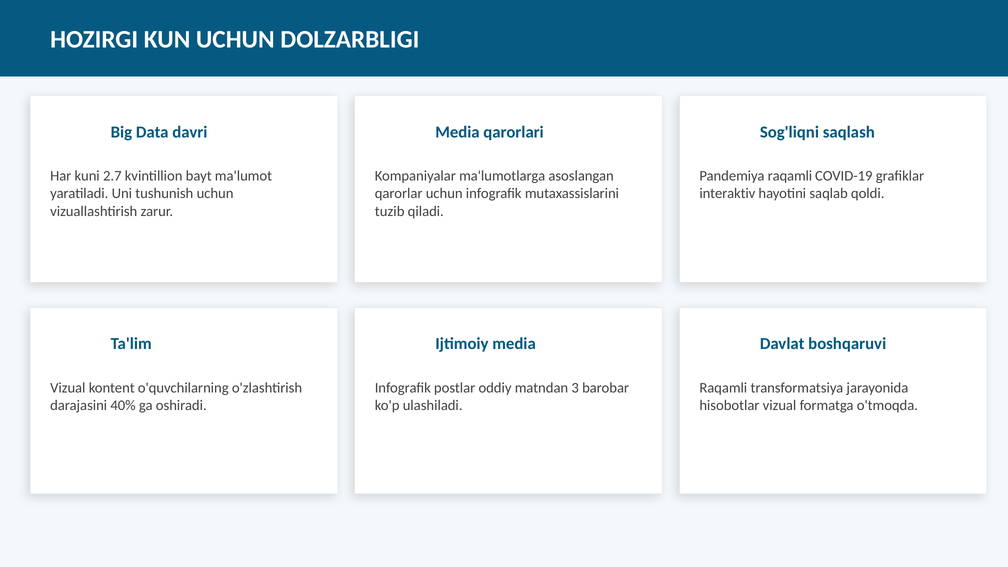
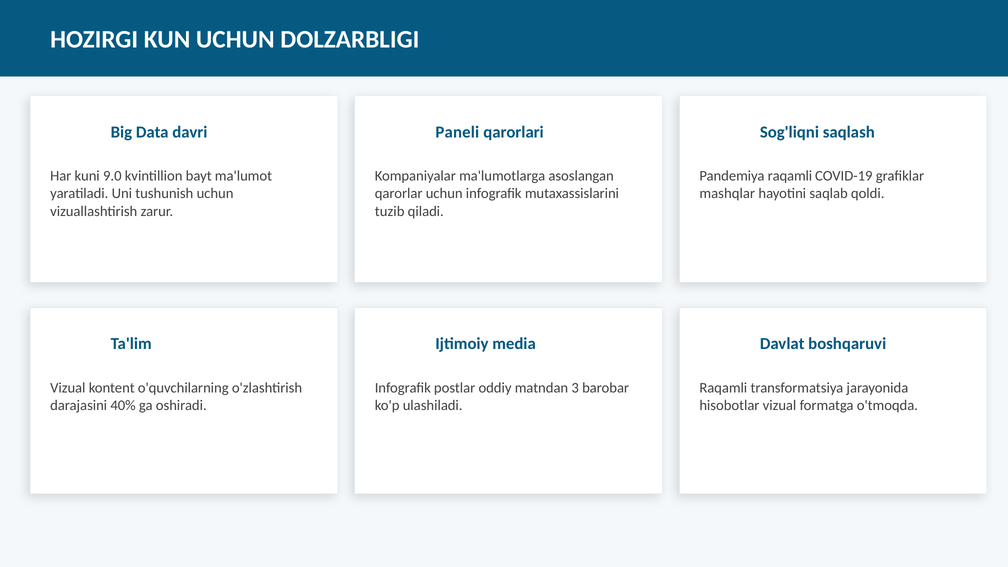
Media at (457, 132): Media -> Paneli
2.7: 2.7 -> 9.0
interaktiv: interaktiv -> mashqlar
